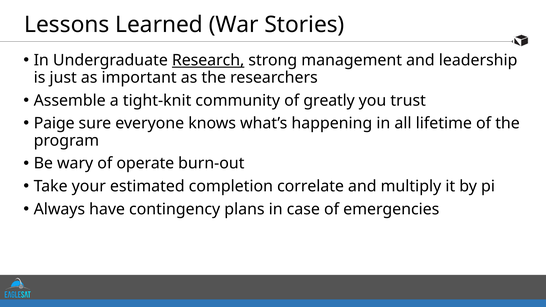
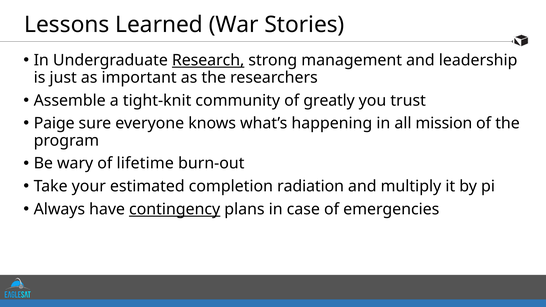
lifetime: lifetime -> mission
operate: operate -> lifetime
correlate: correlate -> radiation
contingency underline: none -> present
